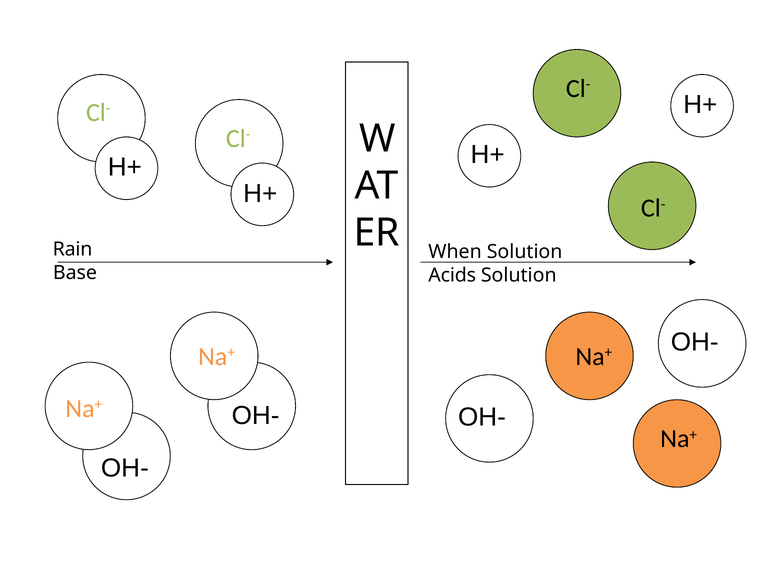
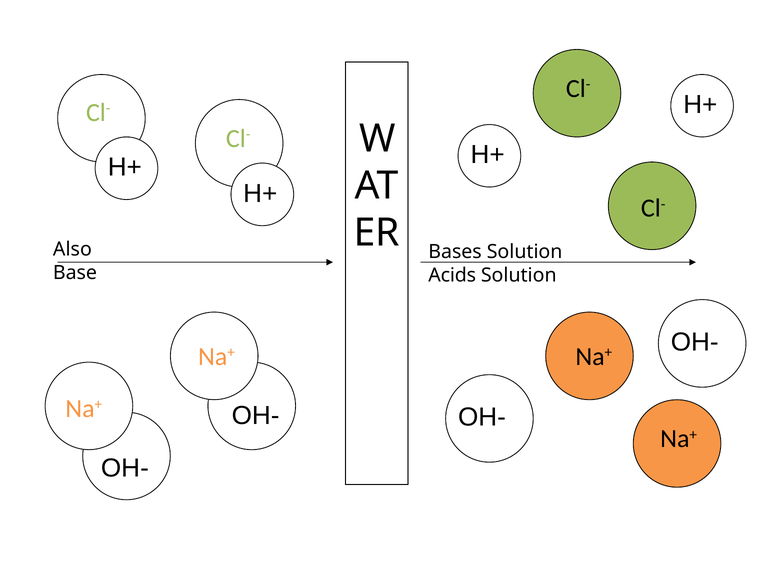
Rain: Rain -> Also
When: When -> Bases
